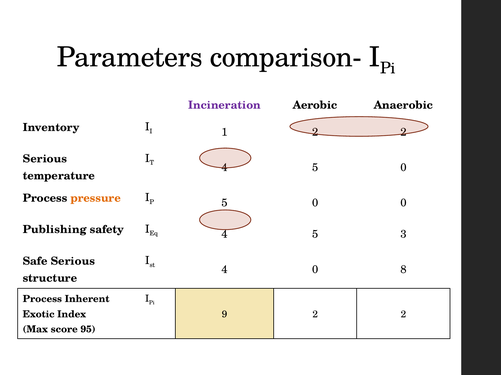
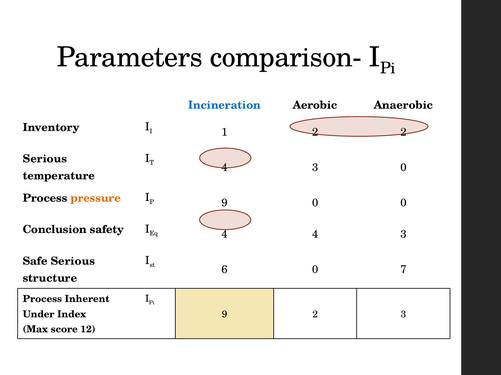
Incineration colour: purple -> blue
5 at (315, 168): 5 -> 3
5 at (225, 203): 5 -> 9
Publishing: Publishing -> Conclusion
5 at (315, 235): 5 -> 4
4 at (225, 270): 4 -> 6
8: 8 -> 7
9 2 2: 2 -> 3
Exotic: Exotic -> Under
95: 95 -> 12
